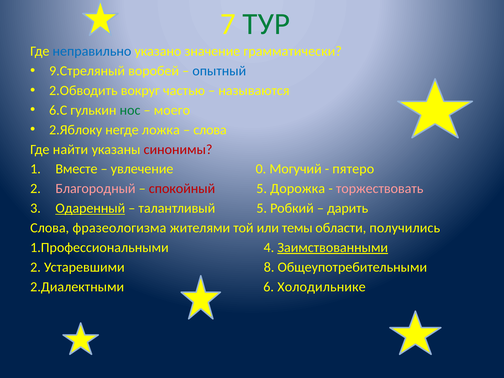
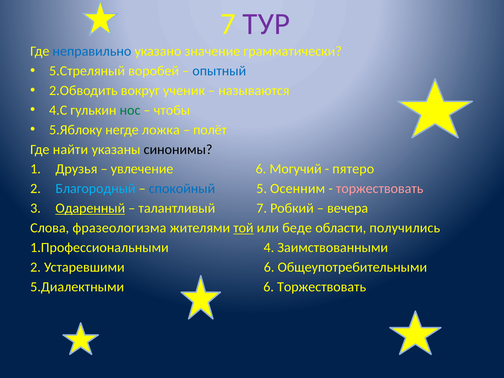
ТУР colour: green -> purple
9.Стреляный: 9.Стреляный -> 5.Стреляный
частью: частью -> ученик
6.С: 6.С -> 4.С
моего: моего -> чтобы
2.Яблоку: 2.Яблоку -> 5.Яблоку
слова at (210, 130): слова -> полёт
синонимы colour: red -> black
Вместе: Вместе -> Друзья
увлечение 0: 0 -> 6
Благородный colour: pink -> light blue
спокойный colour: red -> blue
Дорожка: Дорожка -> Осенним
талантливый 5: 5 -> 7
дарить: дарить -> вечера
той underline: none -> present
темы: темы -> беде
Заимствованными underline: present -> none
Устаревшими 8: 8 -> 6
2.Диалектными: 2.Диалектными -> 5.Диалектными
6 Холодильнике: Холодильнике -> Торжествовать
